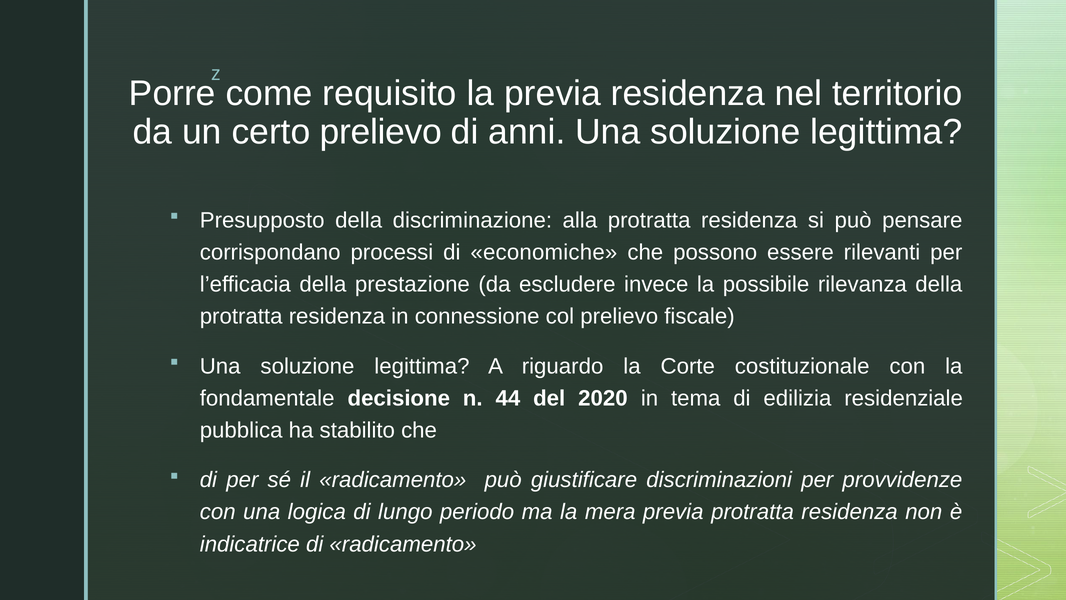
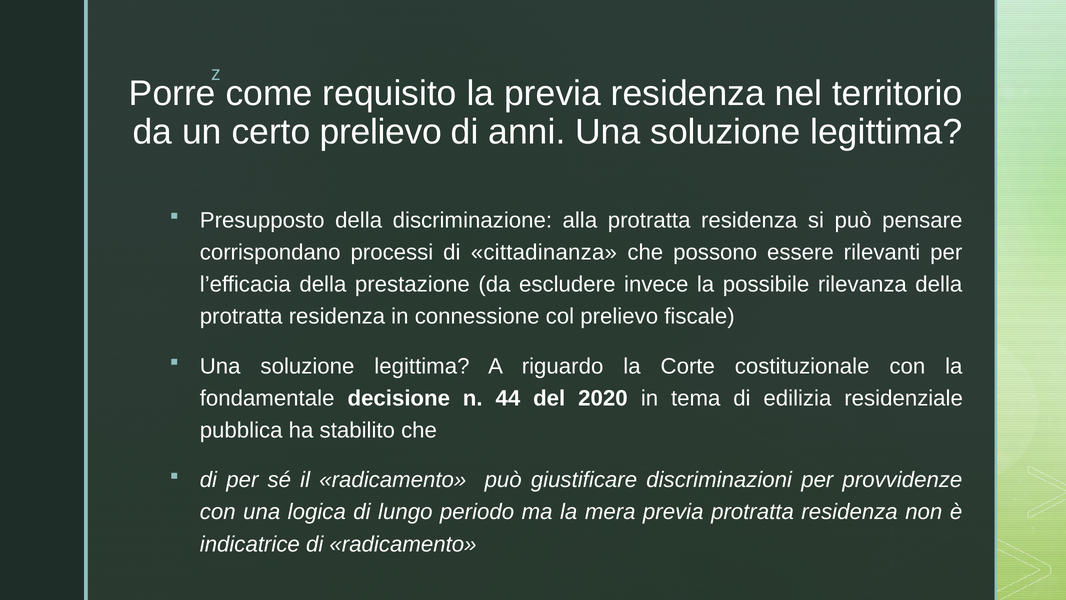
economiche: economiche -> cittadinanza
